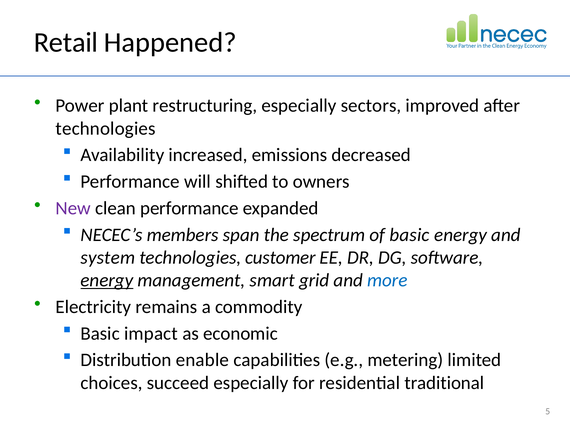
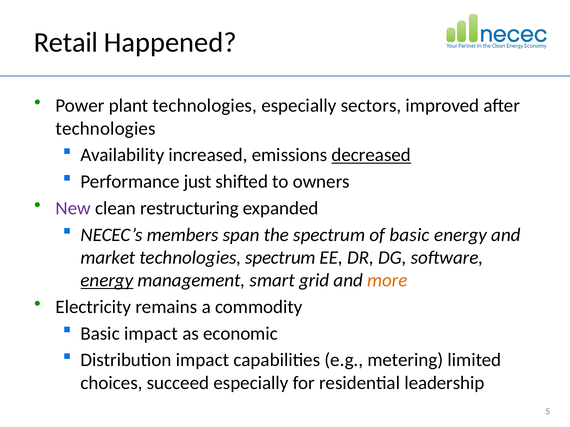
plant restructuring: restructuring -> technologies
decreased underline: none -> present
will: will -> just
clean performance: performance -> restructuring
system: system -> market
technologies customer: customer -> spectrum
more colour: blue -> orange
Distribution enable: enable -> impact
traditional: traditional -> leadership
